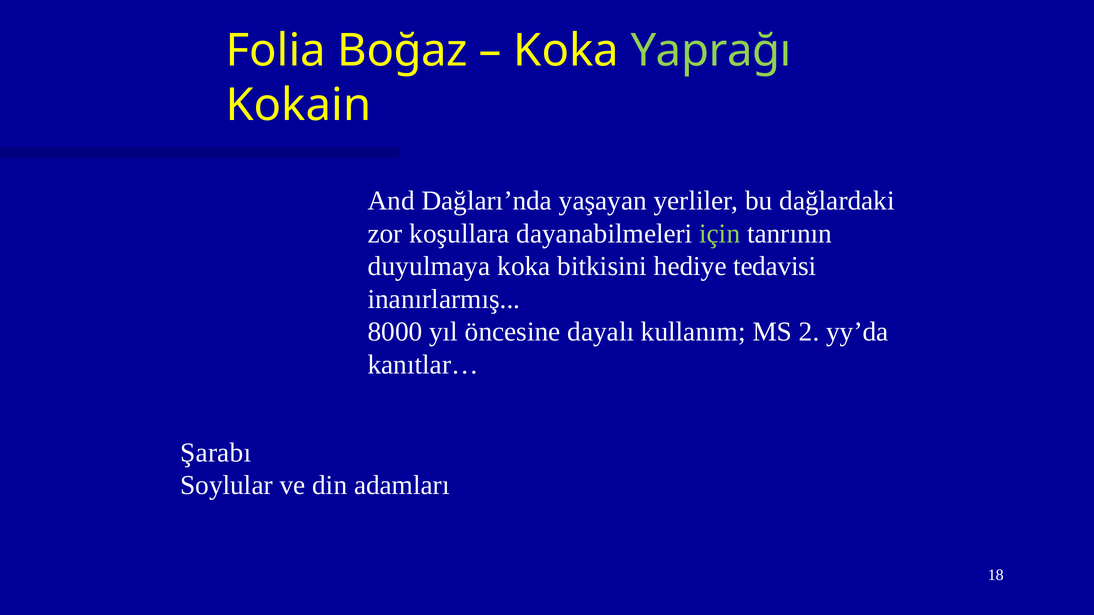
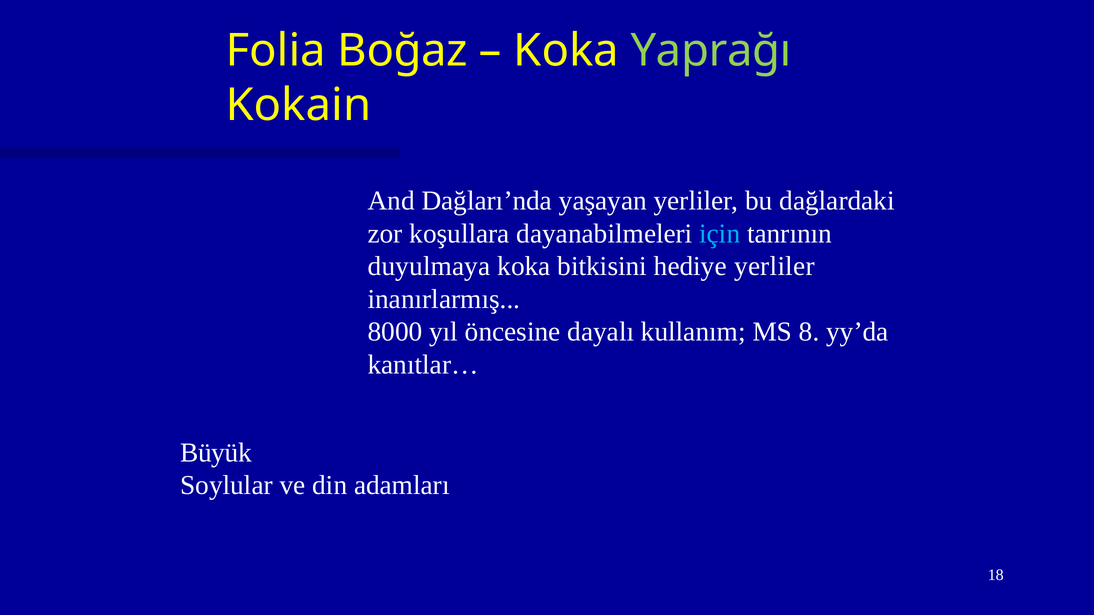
için colour: light green -> light blue
hediye tedavisi: tedavisi -> yerliler
2: 2 -> 8
Şarabı: Şarabı -> Büyük
